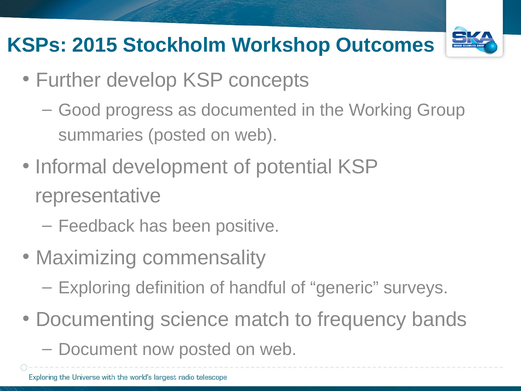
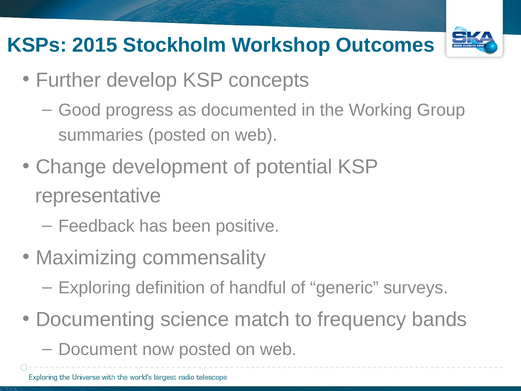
Informal: Informal -> Change
